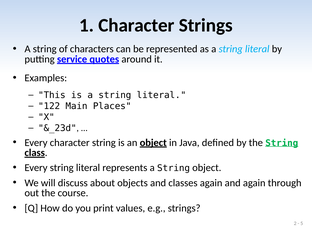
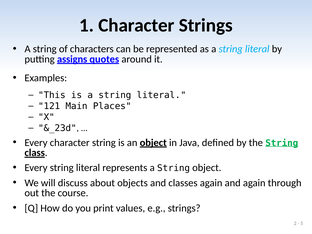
service: service -> assigns
122: 122 -> 121
